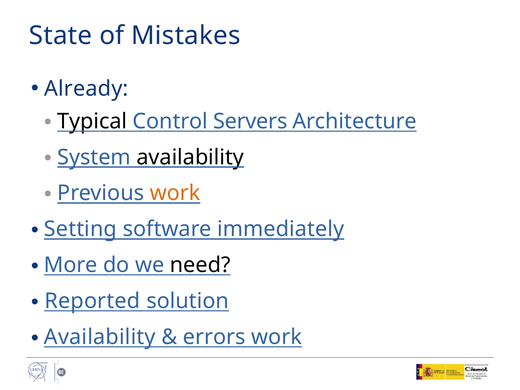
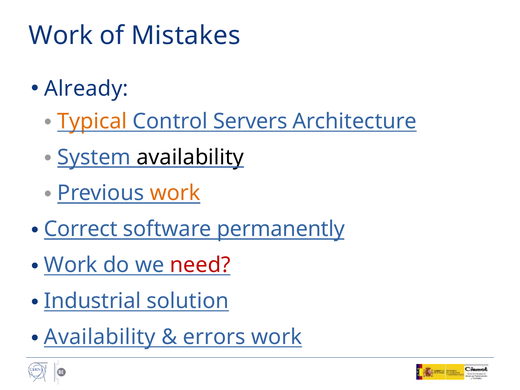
State at (61, 35): State -> Work
Typical colour: black -> orange
Setting: Setting -> Correct
immediately: immediately -> permanently
More at (71, 265): More -> Work
need colour: black -> red
Reported: Reported -> Industrial
